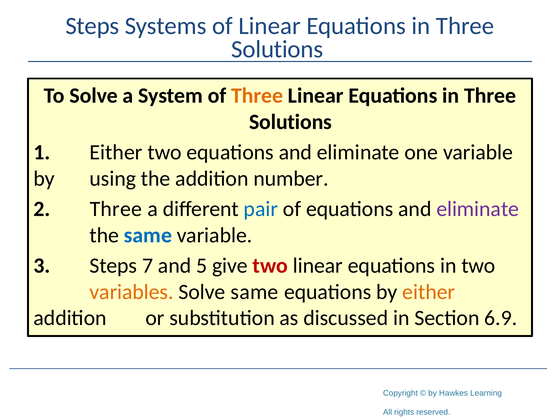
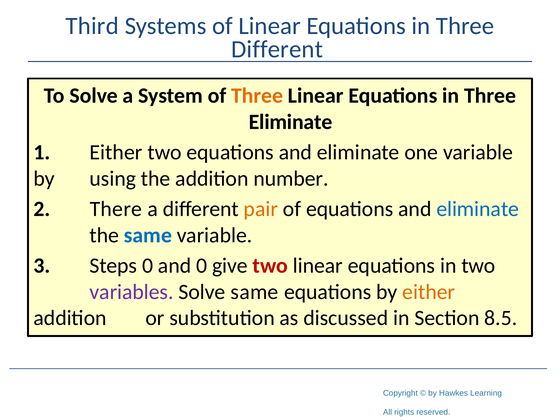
Steps at (92, 26): Steps -> Third
Solutions at (277, 49): Solutions -> Different
Solutions at (291, 122): Solutions -> Eliminate
2 Three: Three -> There
pair colour: blue -> orange
eliminate at (478, 209) colour: purple -> blue
Steps 7: 7 -> 0
and 5: 5 -> 0
variables colour: orange -> purple
6.9: 6.9 -> 8.5
